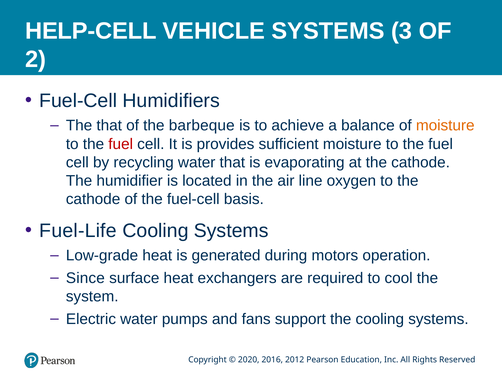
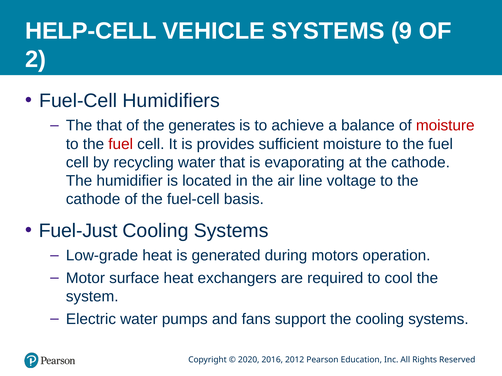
3: 3 -> 9
barbeque: barbeque -> generates
moisture at (445, 126) colour: orange -> red
oxygen: oxygen -> voltage
Fuel-Life: Fuel-Life -> Fuel-Just
Since: Since -> Motor
